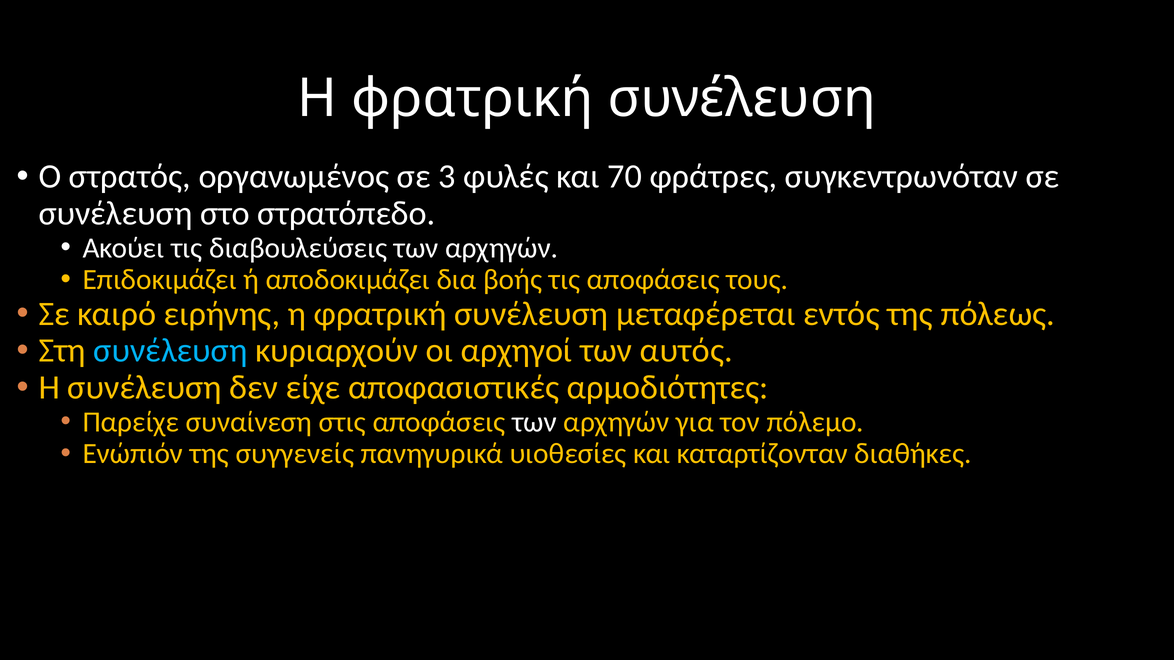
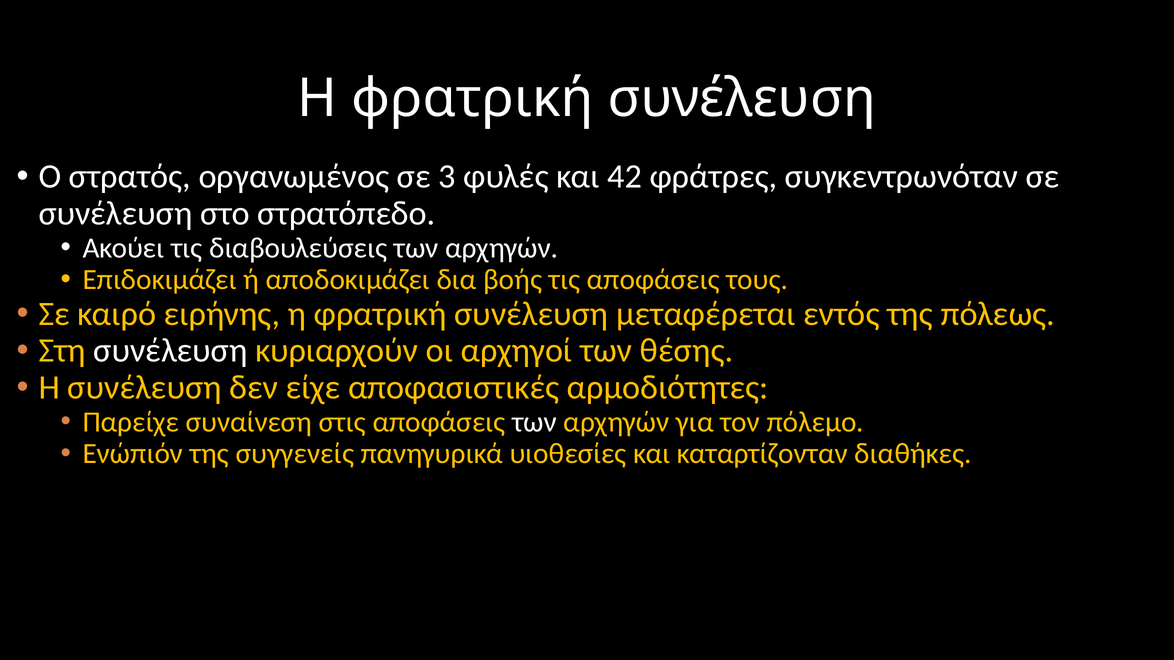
70: 70 -> 42
συνέλευση at (170, 351) colour: light blue -> white
αυτός: αυτός -> θέσης
